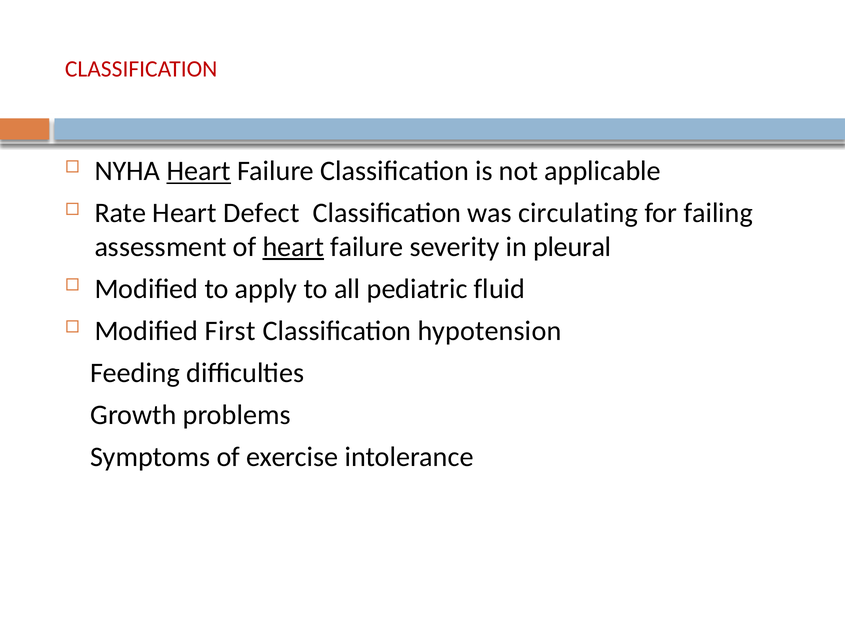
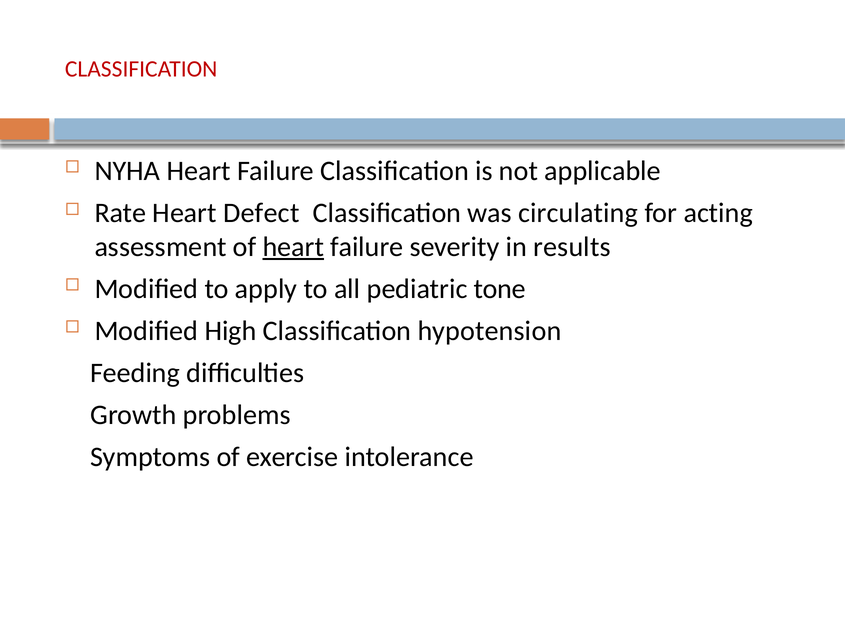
Heart at (199, 171) underline: present -> none
failing: failing -> acting
pleural: pleural -> results
fluid: fluid -> tone
First: First -> High
